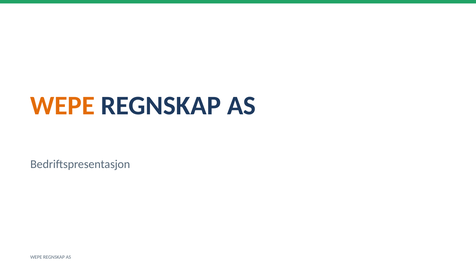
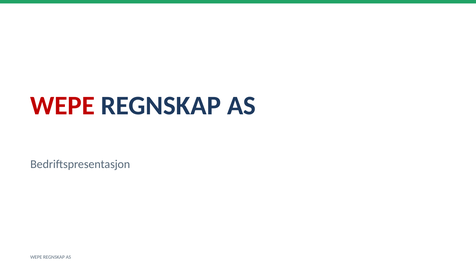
WEPE at (63, 106) colour: orange -> red
